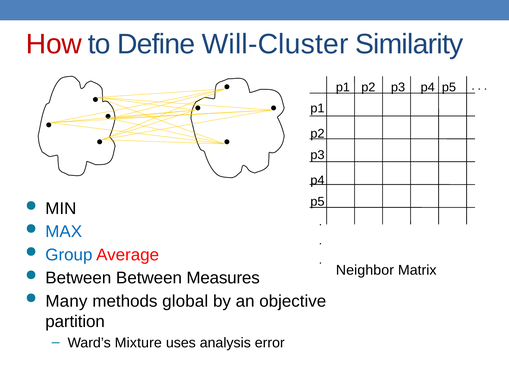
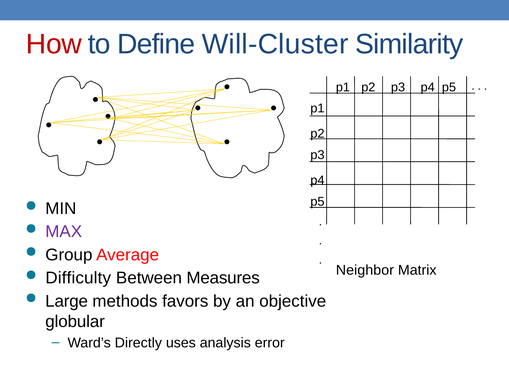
MAX colour: blue -> purple
Group colour: blue -> black
Between at (78, 279): Between -> Difficulty
Many: Many -> Large
global: global -> favors
partition: partition -> globular
Mixture: Mixture -> Directly
